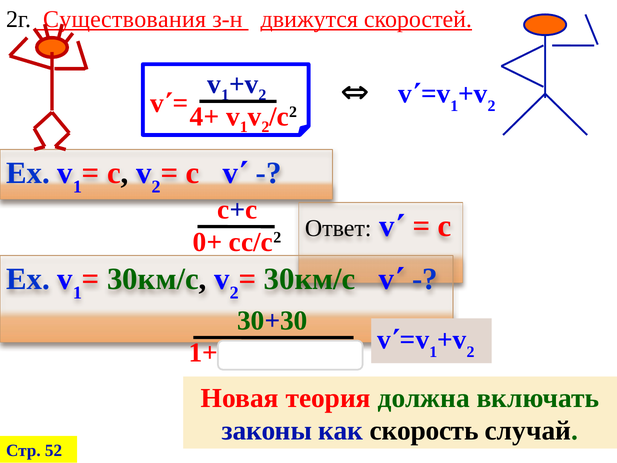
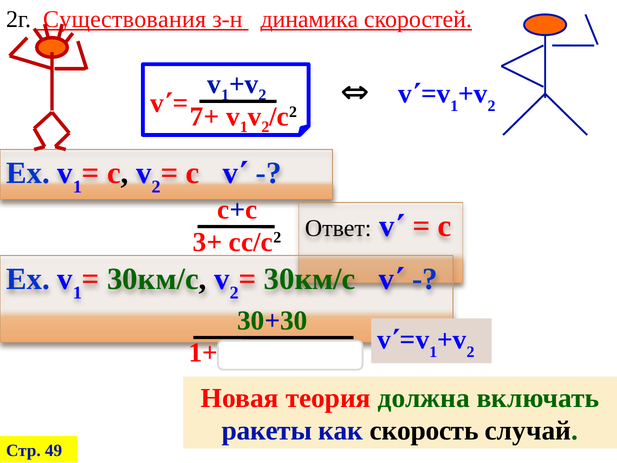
движутся: движутся -> динамика
4+: 4+ -> 7+
0+: 0+ -> 3+
законы: законы -> ракеты
52: 52 -> 49
